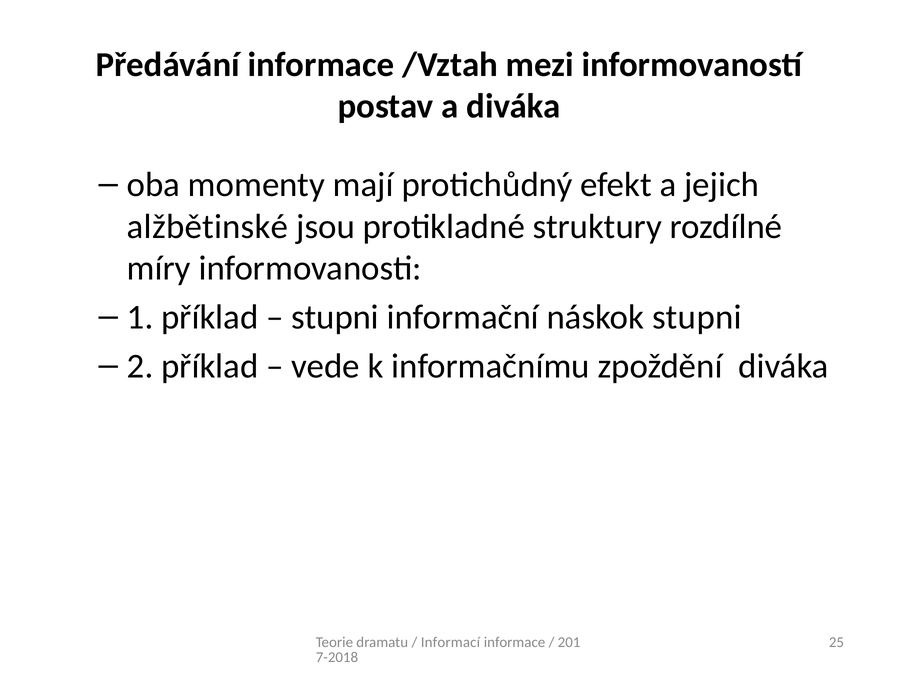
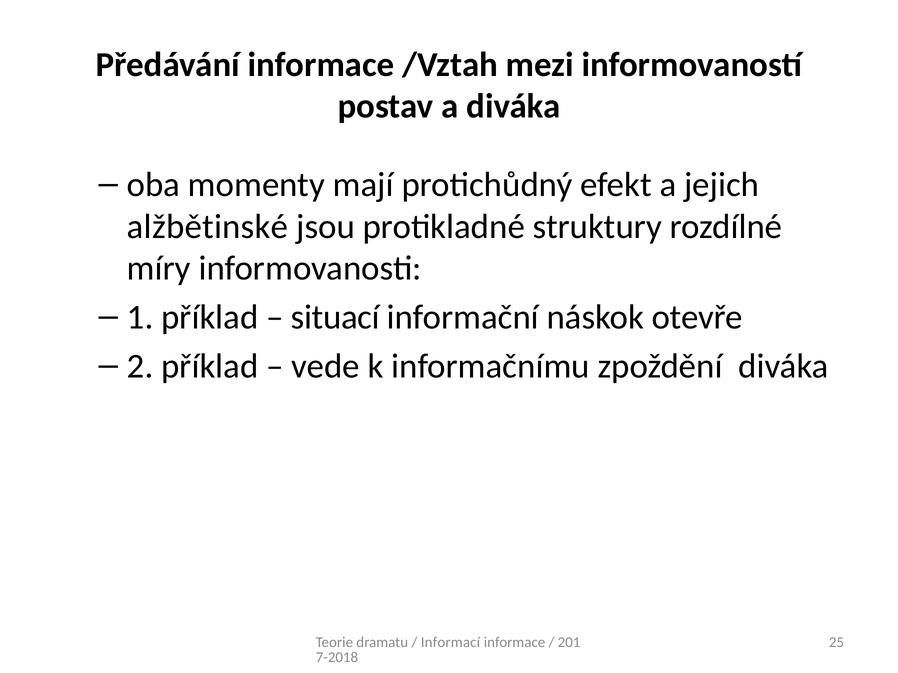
stupni at (335, 317): stupni -> situací
náskok stupni: stupni -> otevře
